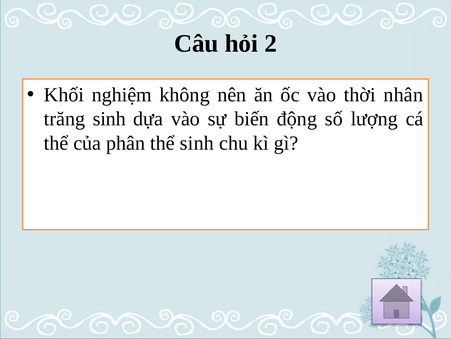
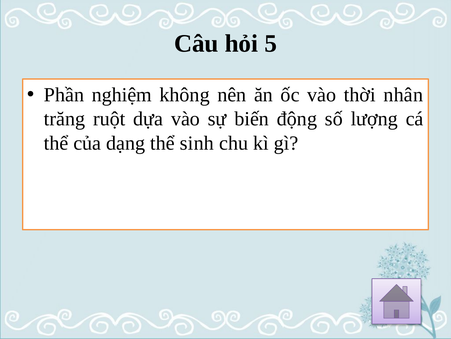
2: 2 -> 5
Khối: Khối -> Phần
trăng sinh: sinh -> ruột
phân: phân -> dạng
